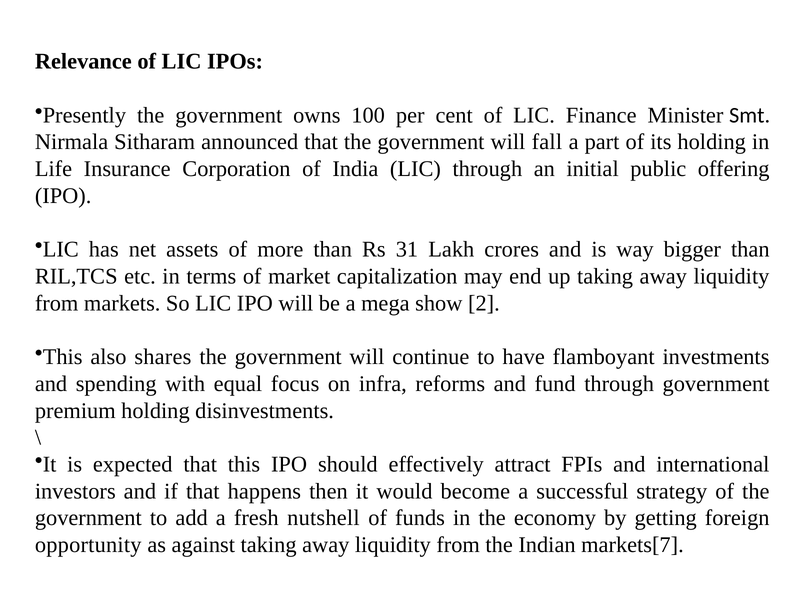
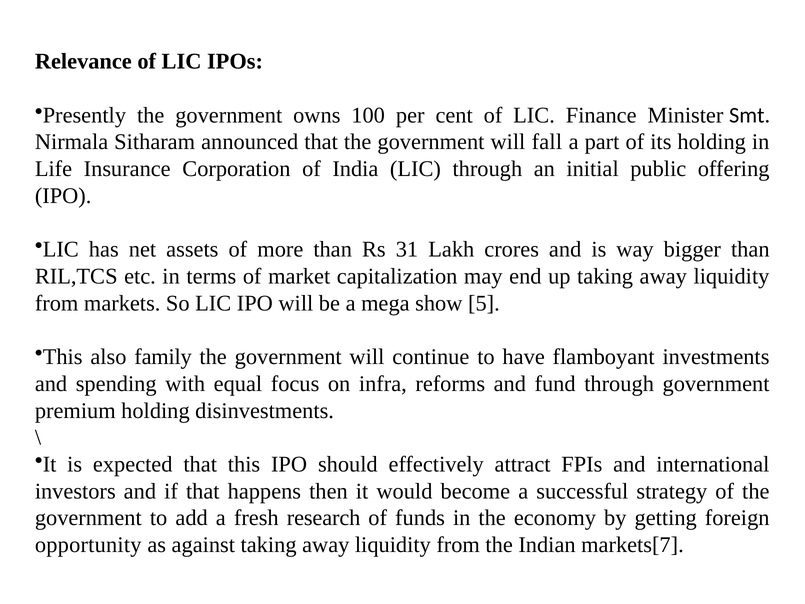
2: 2 -> 5
shares: shares -> family
nutshell: nutshell -> research
